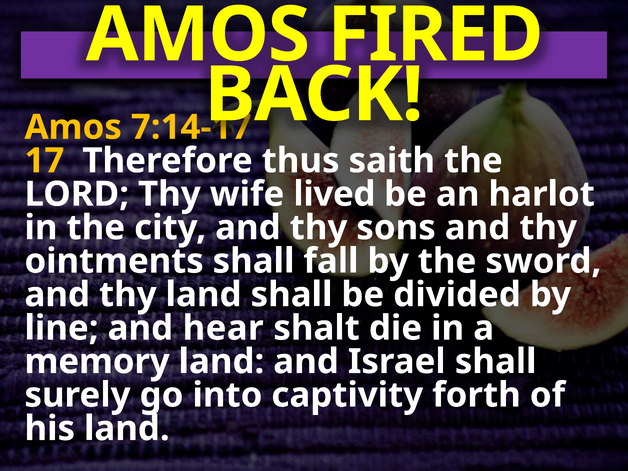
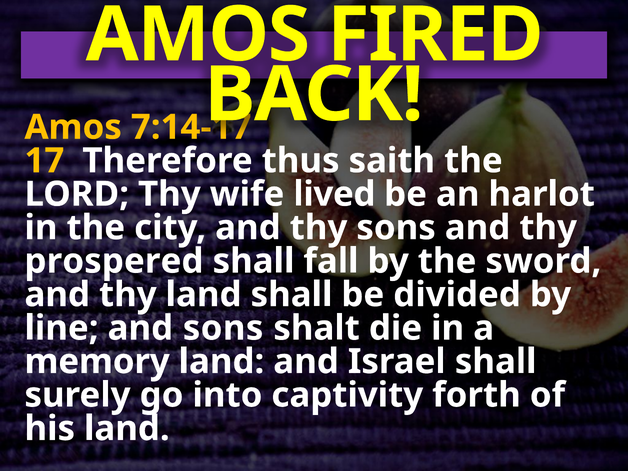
ointments: ointments -> prospered
and hear: hear -> sons
